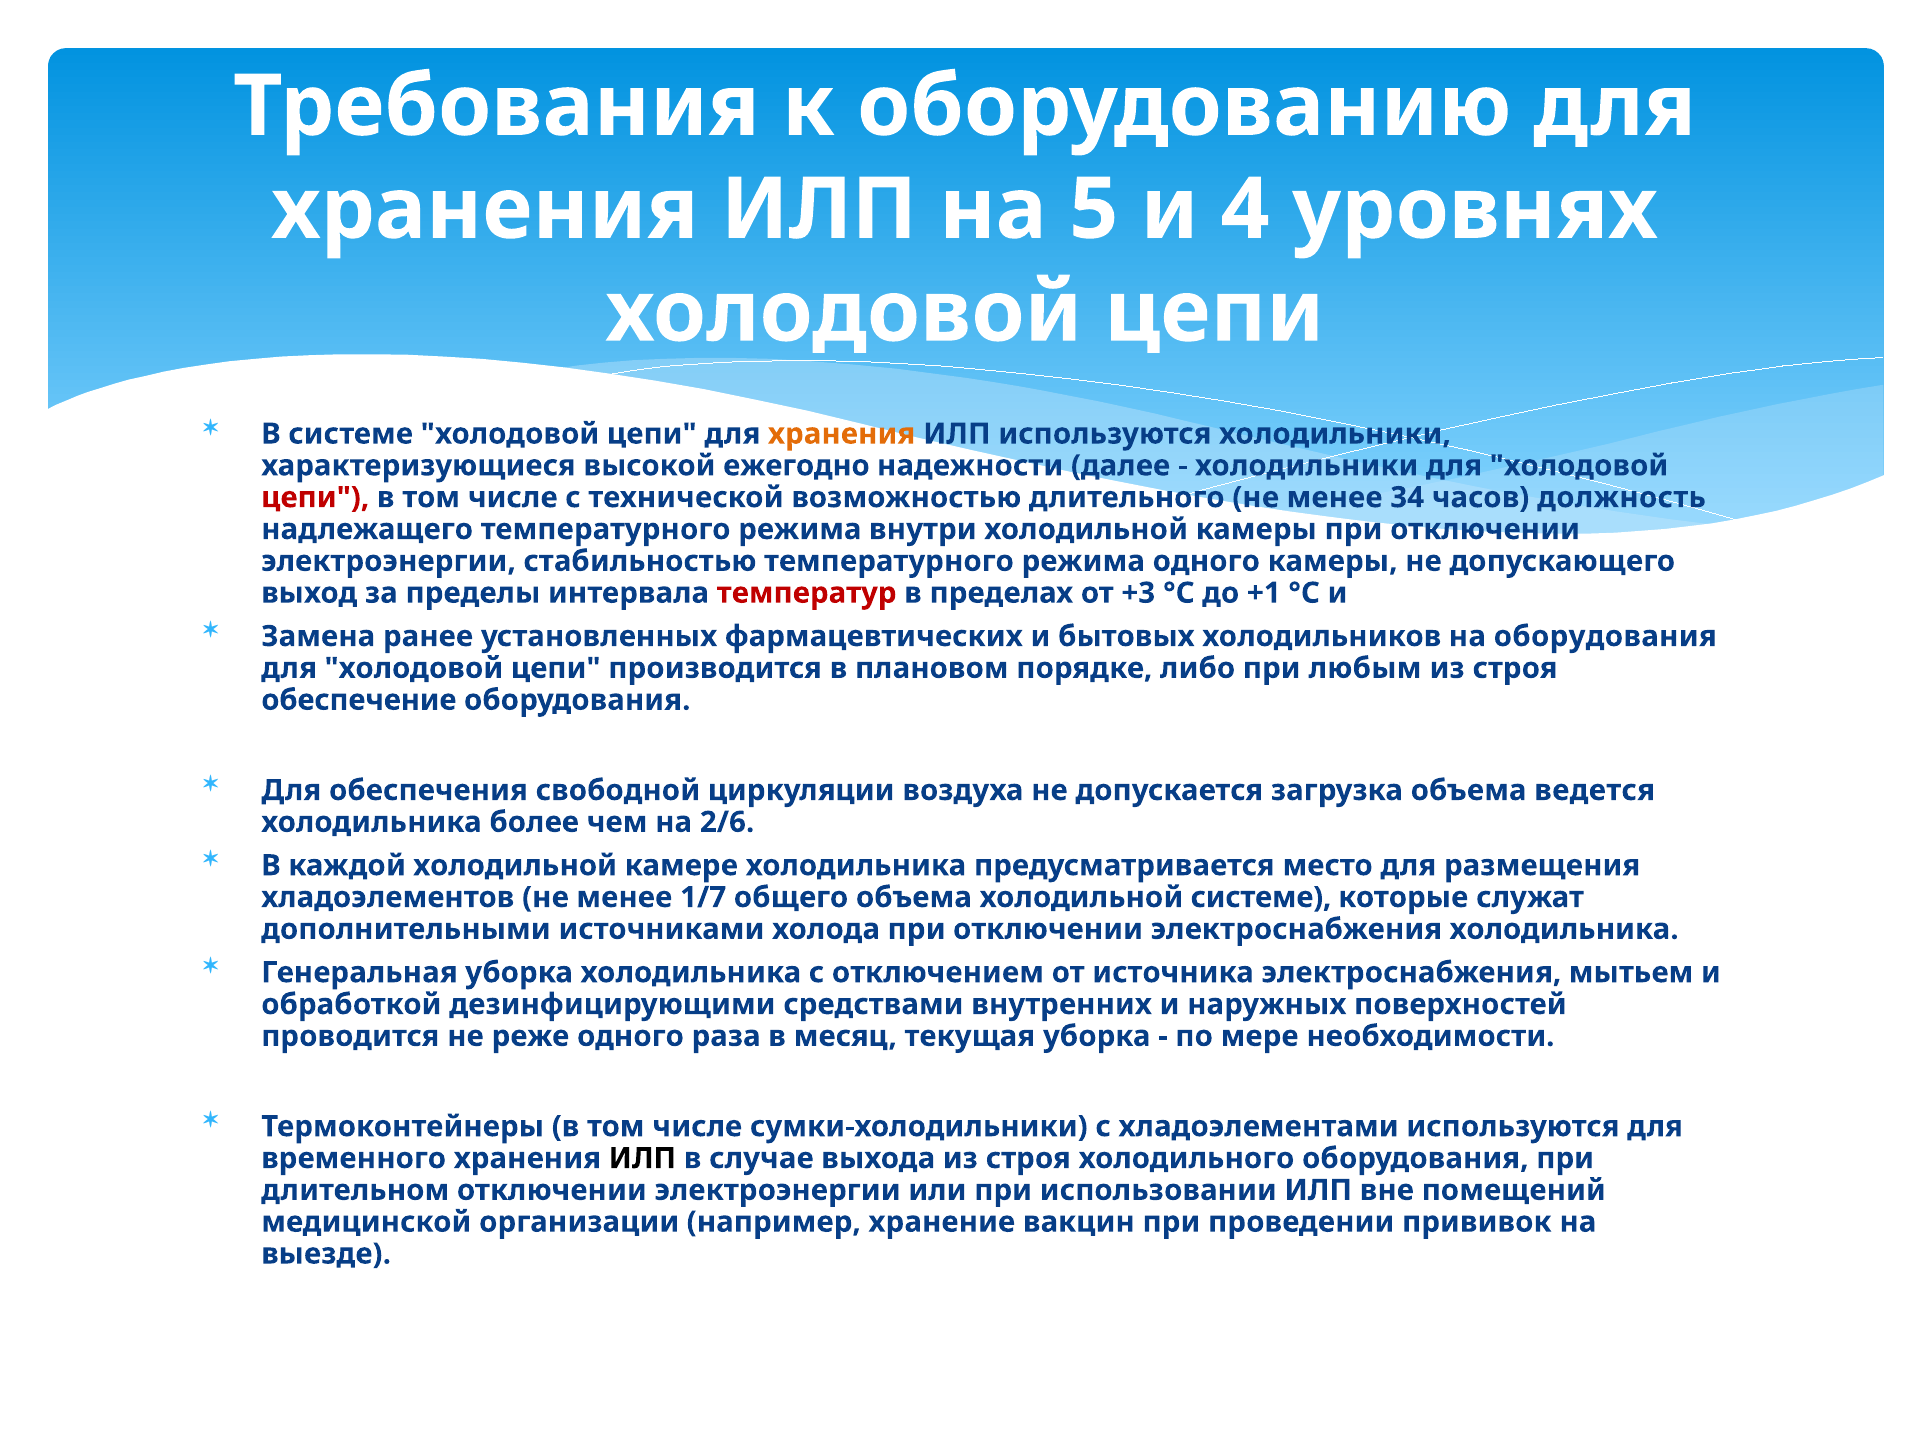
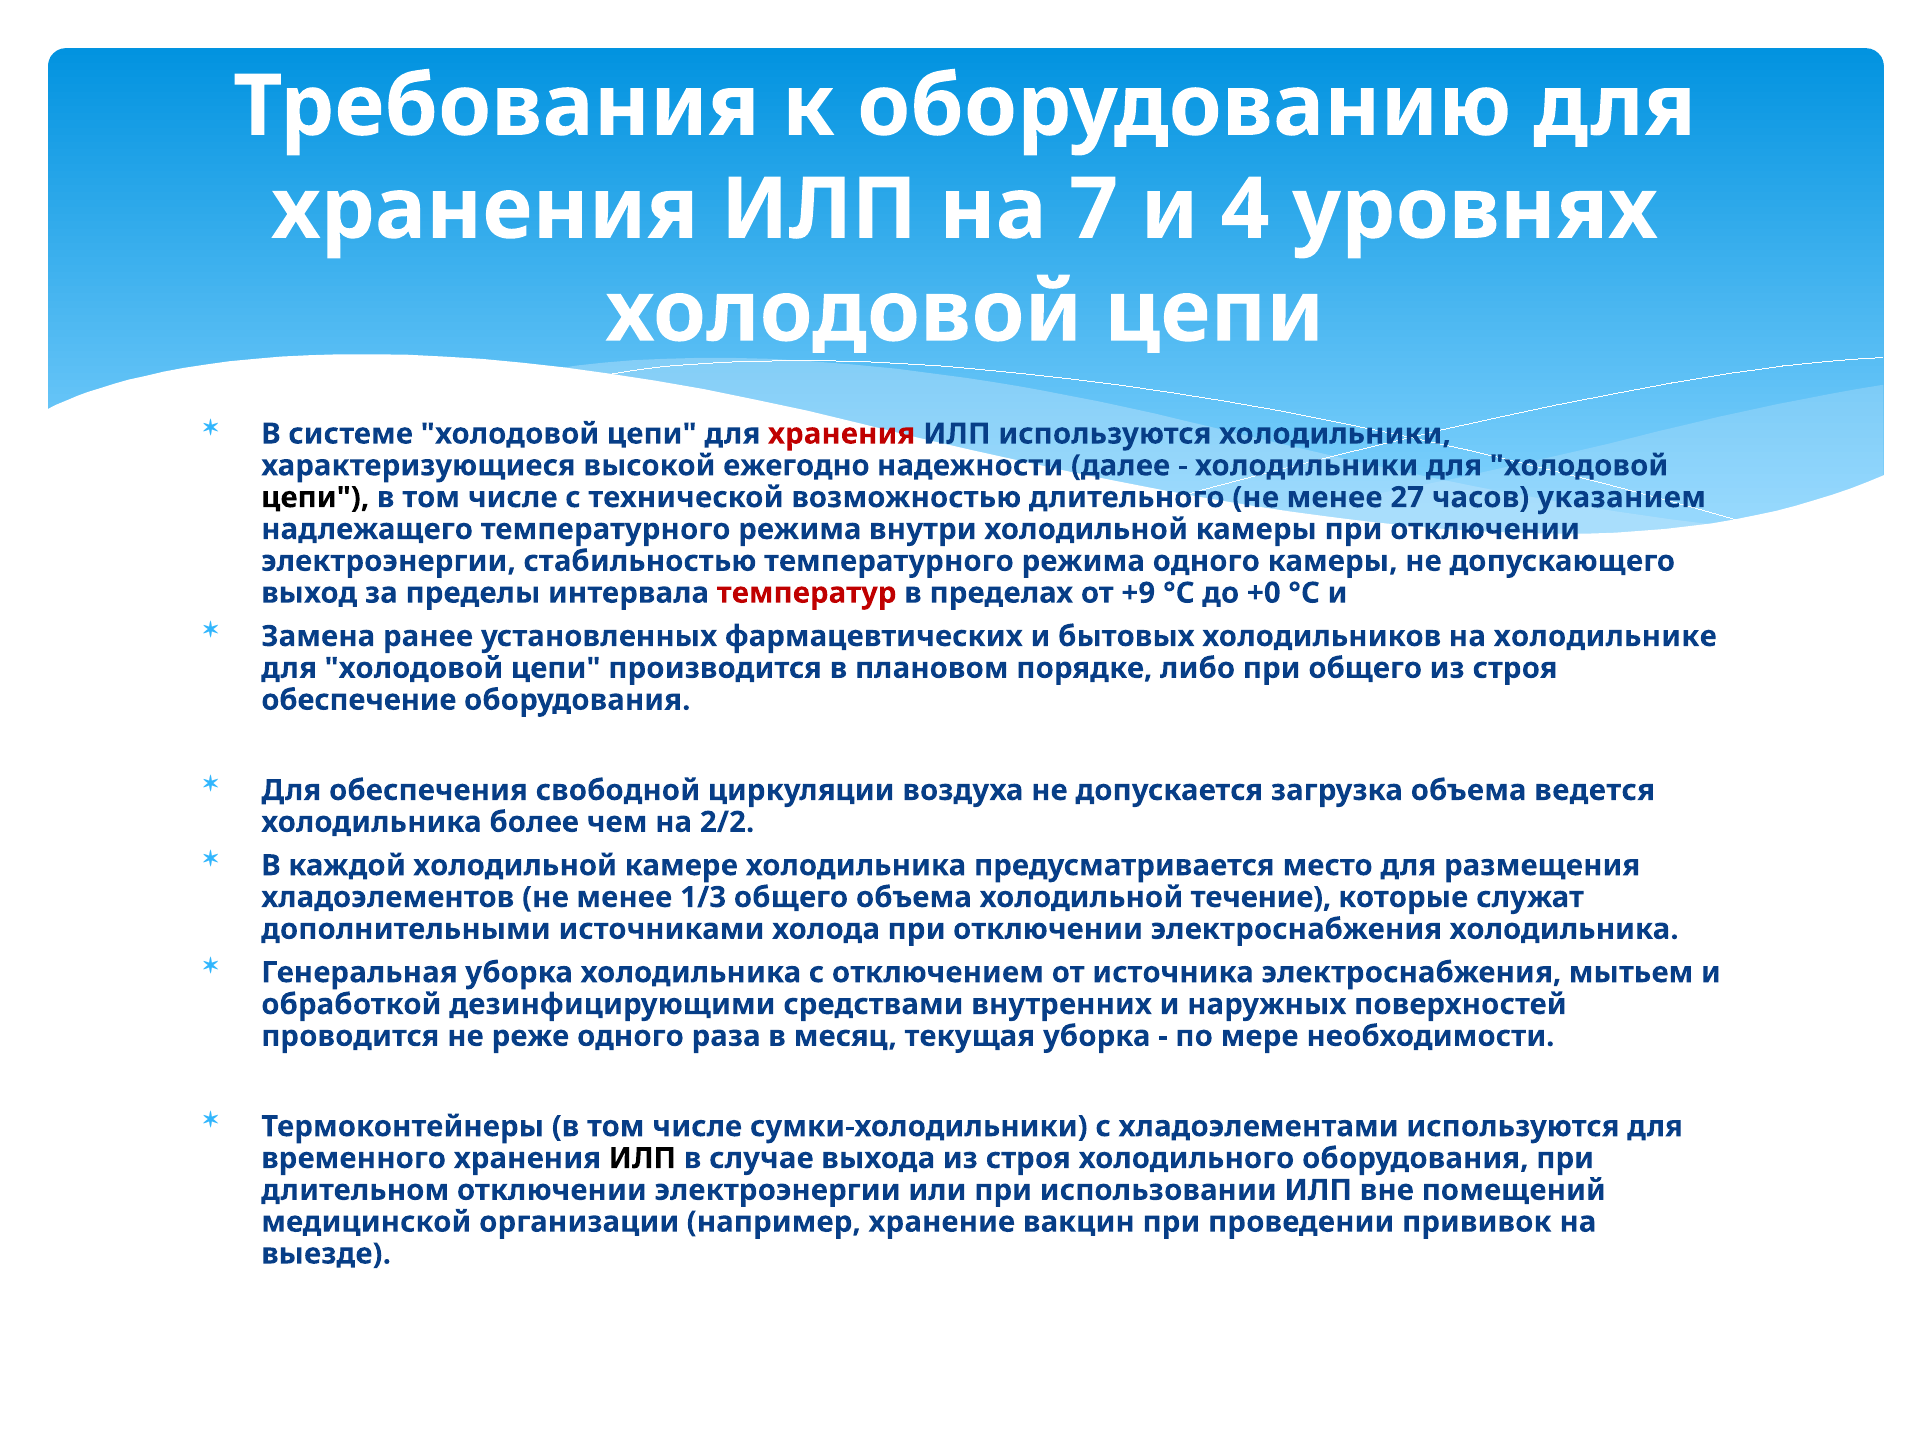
5: 5 -> 7
хранения at (842, 434) colour: orange -> red
цепи at (315, 498) colour: red -> black
34: 34 -> 27
должность: должность -> указанием
+3: +3 -> +9
+1: +1 -> +0
на оборудования: оборудования -> холодильнике
при любым: любым -> общего
2/6: 2/6 -> 2/2
1/7: 1/7 -> 1/3
холодильной системе: системе -> течение
